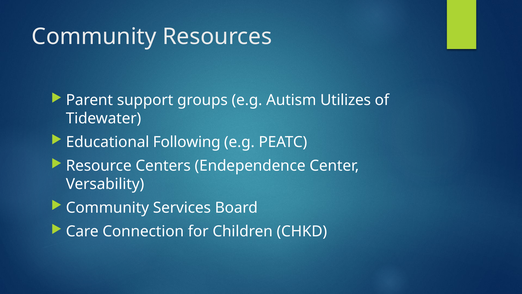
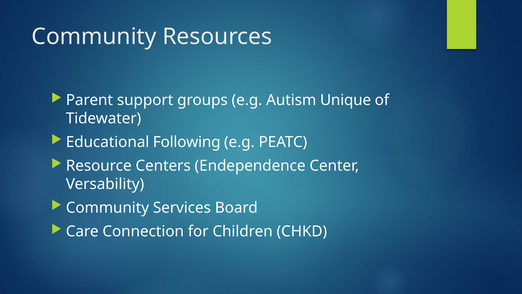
Utilizes: Utilizes -> Unique
